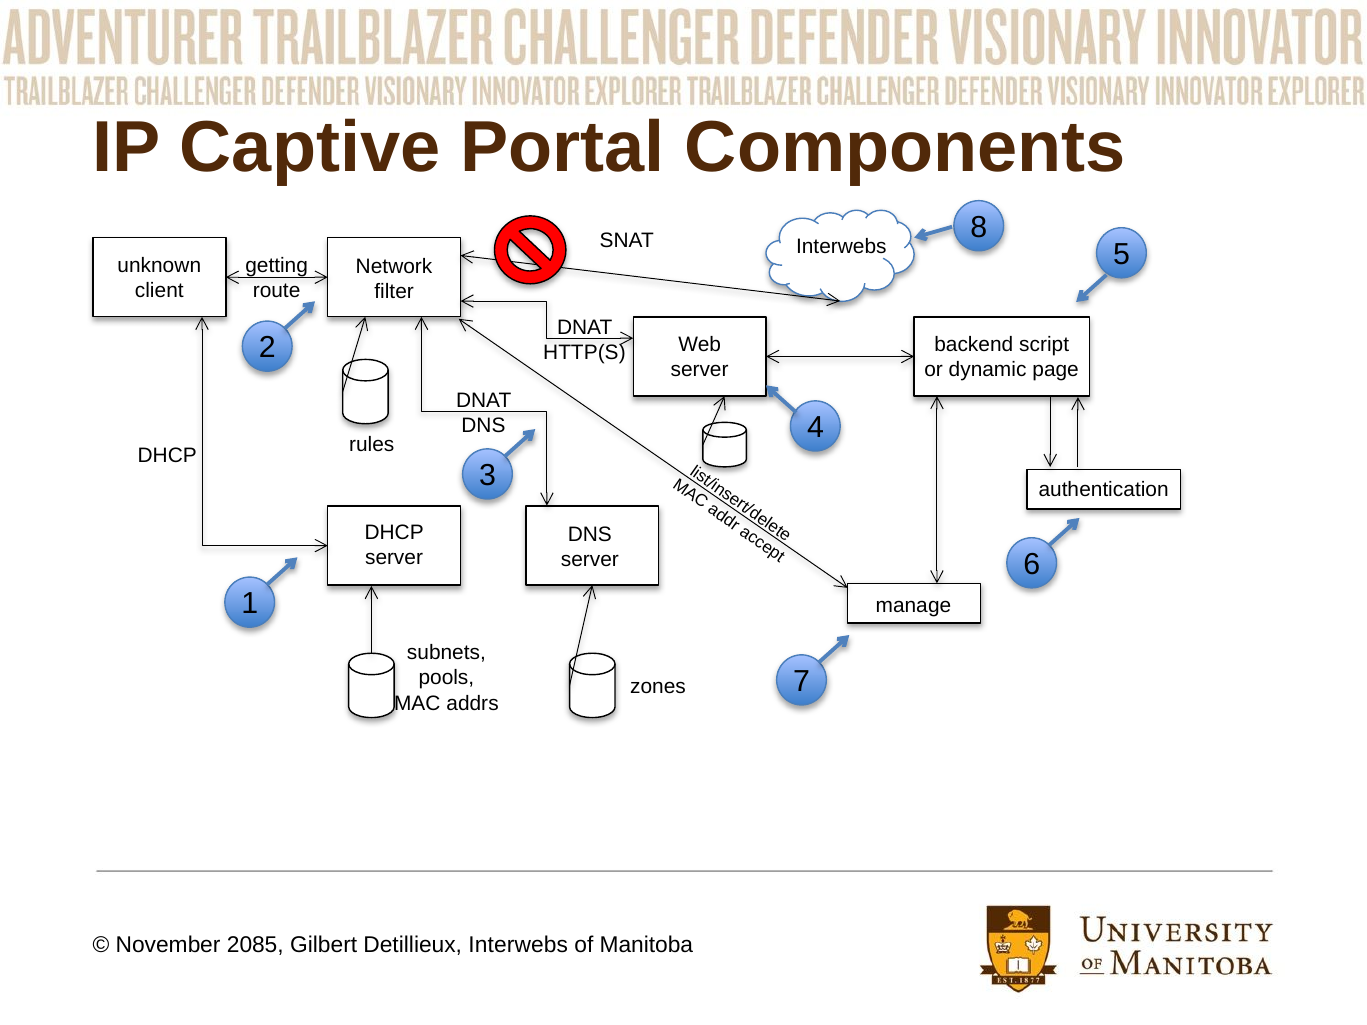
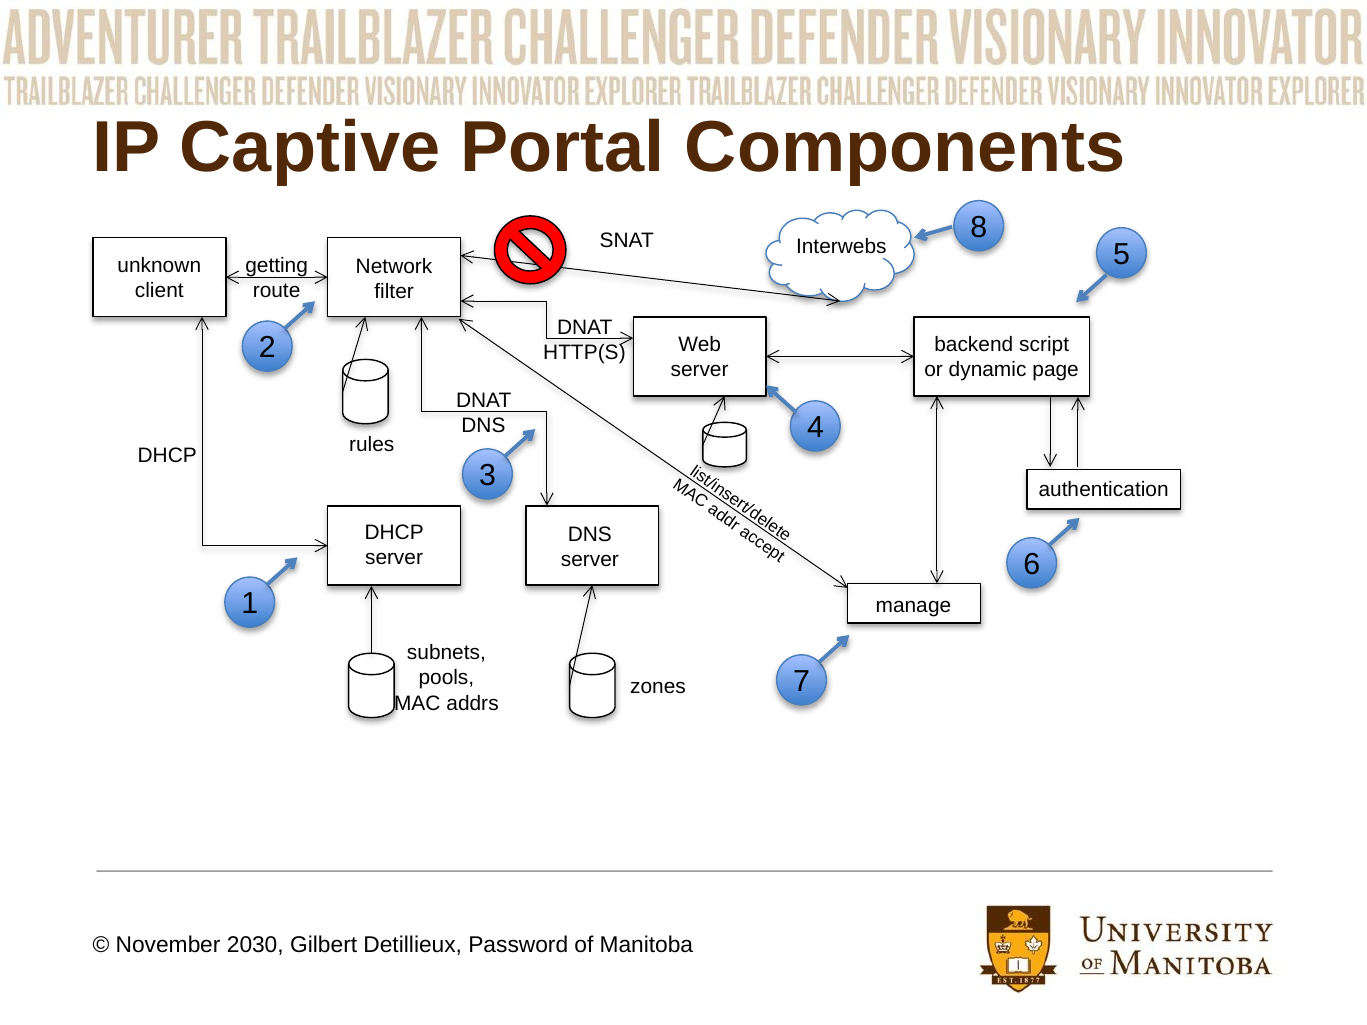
2085: 2085 -> 2030
Detillieux Interwebs: Interwebs -> Password
